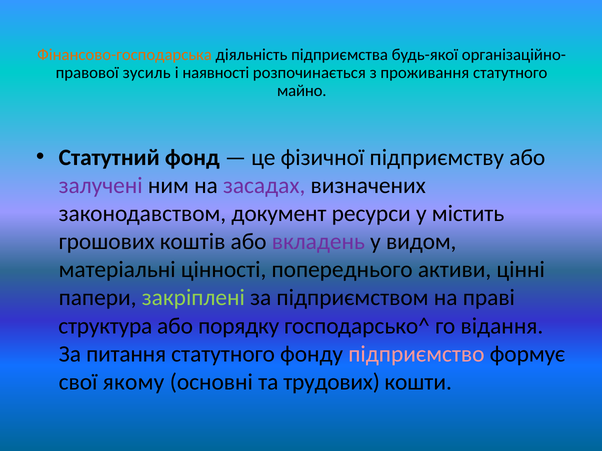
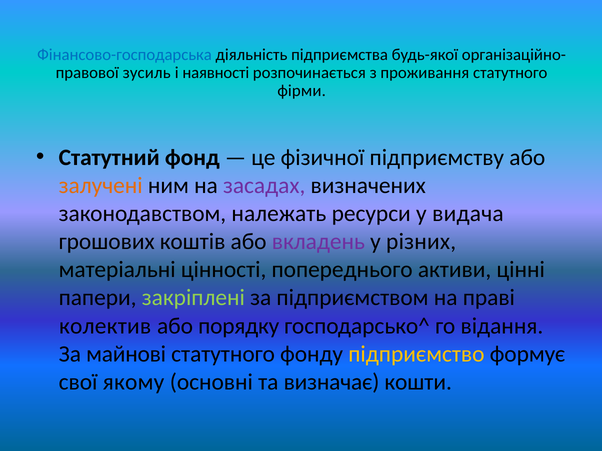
Фінансово-господарська colour: orange -> blue
майно: майно -> фірми
залучені colour: purple -> orange
документ: документ -> належать
містить: містить -> видача
видом: видом -> різних
структура: структура -> колектив
питання: питання -> майнові
підприємство colour: pink -> yellow
трудових: трудових -> визначає
